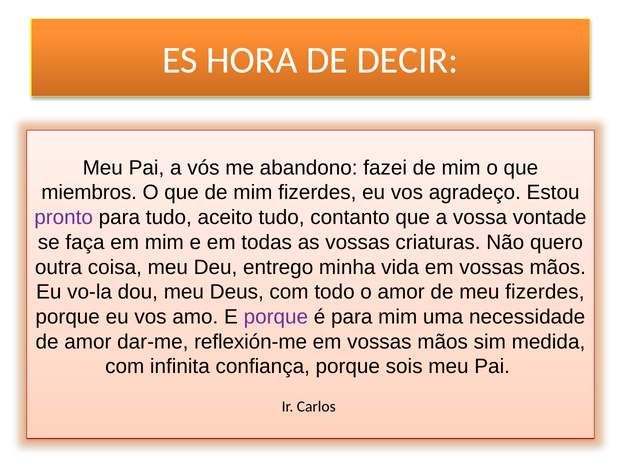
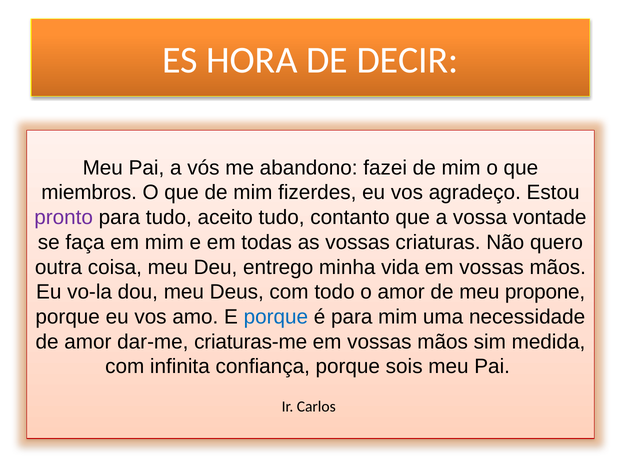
meu fizerdes: fizerdes -> propone
porque at (276, 317) colour: purple -> blue
reflexión-me: reflexión-me -> criaturas-me
